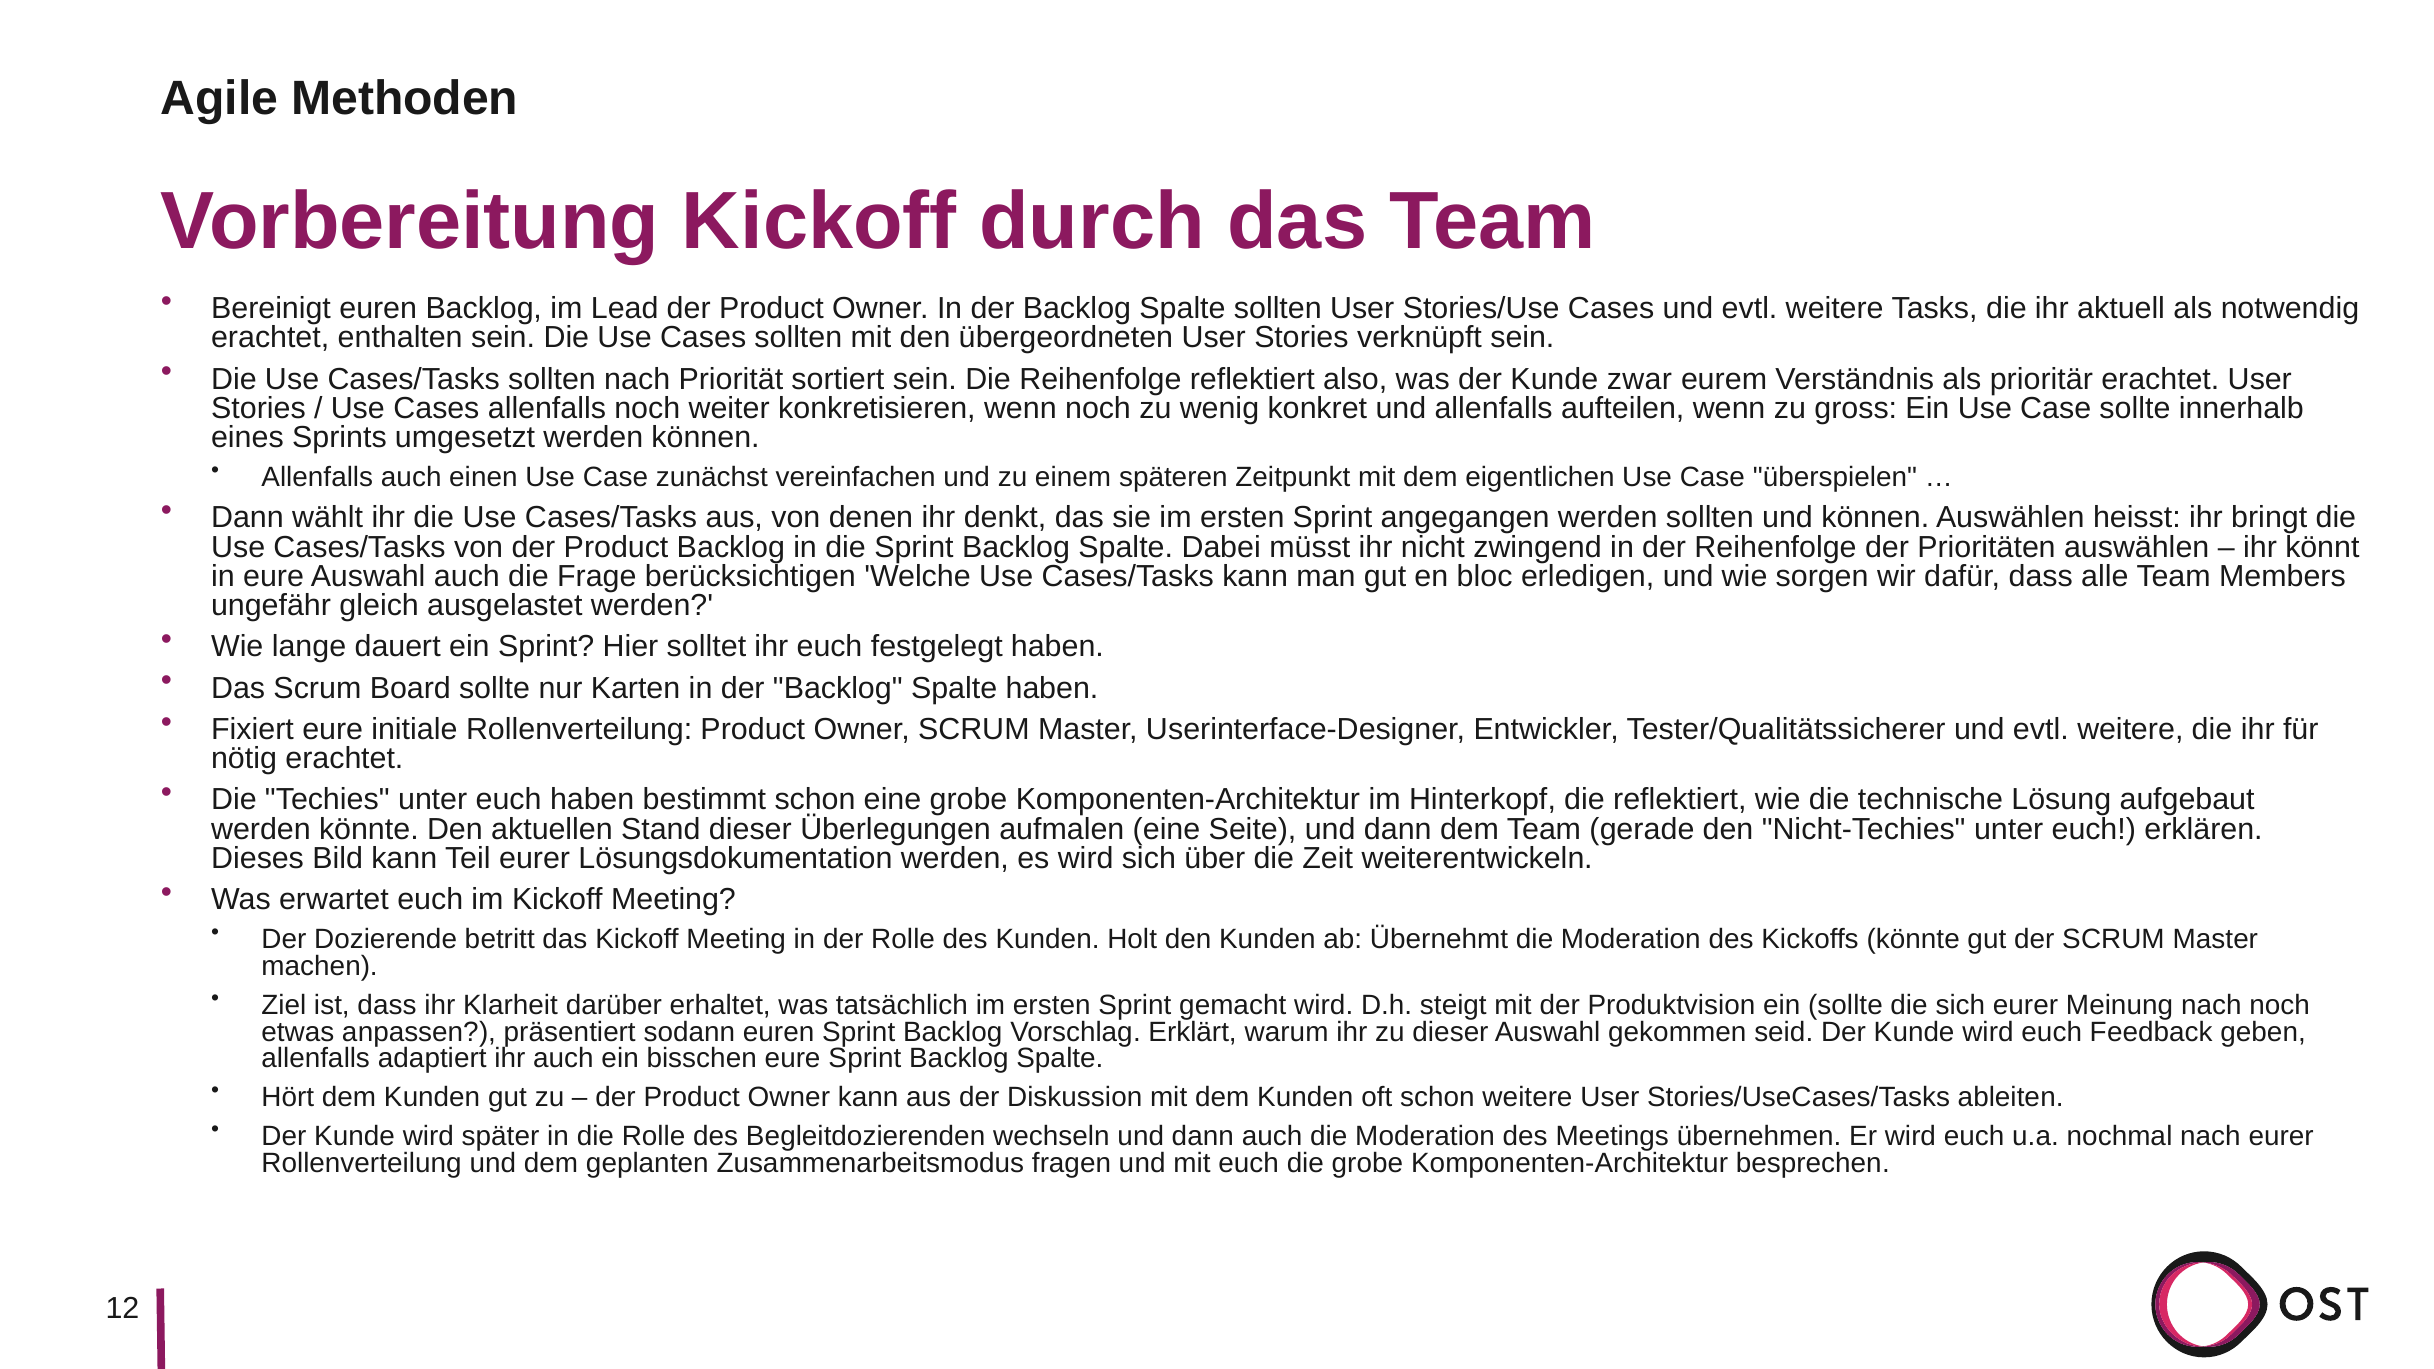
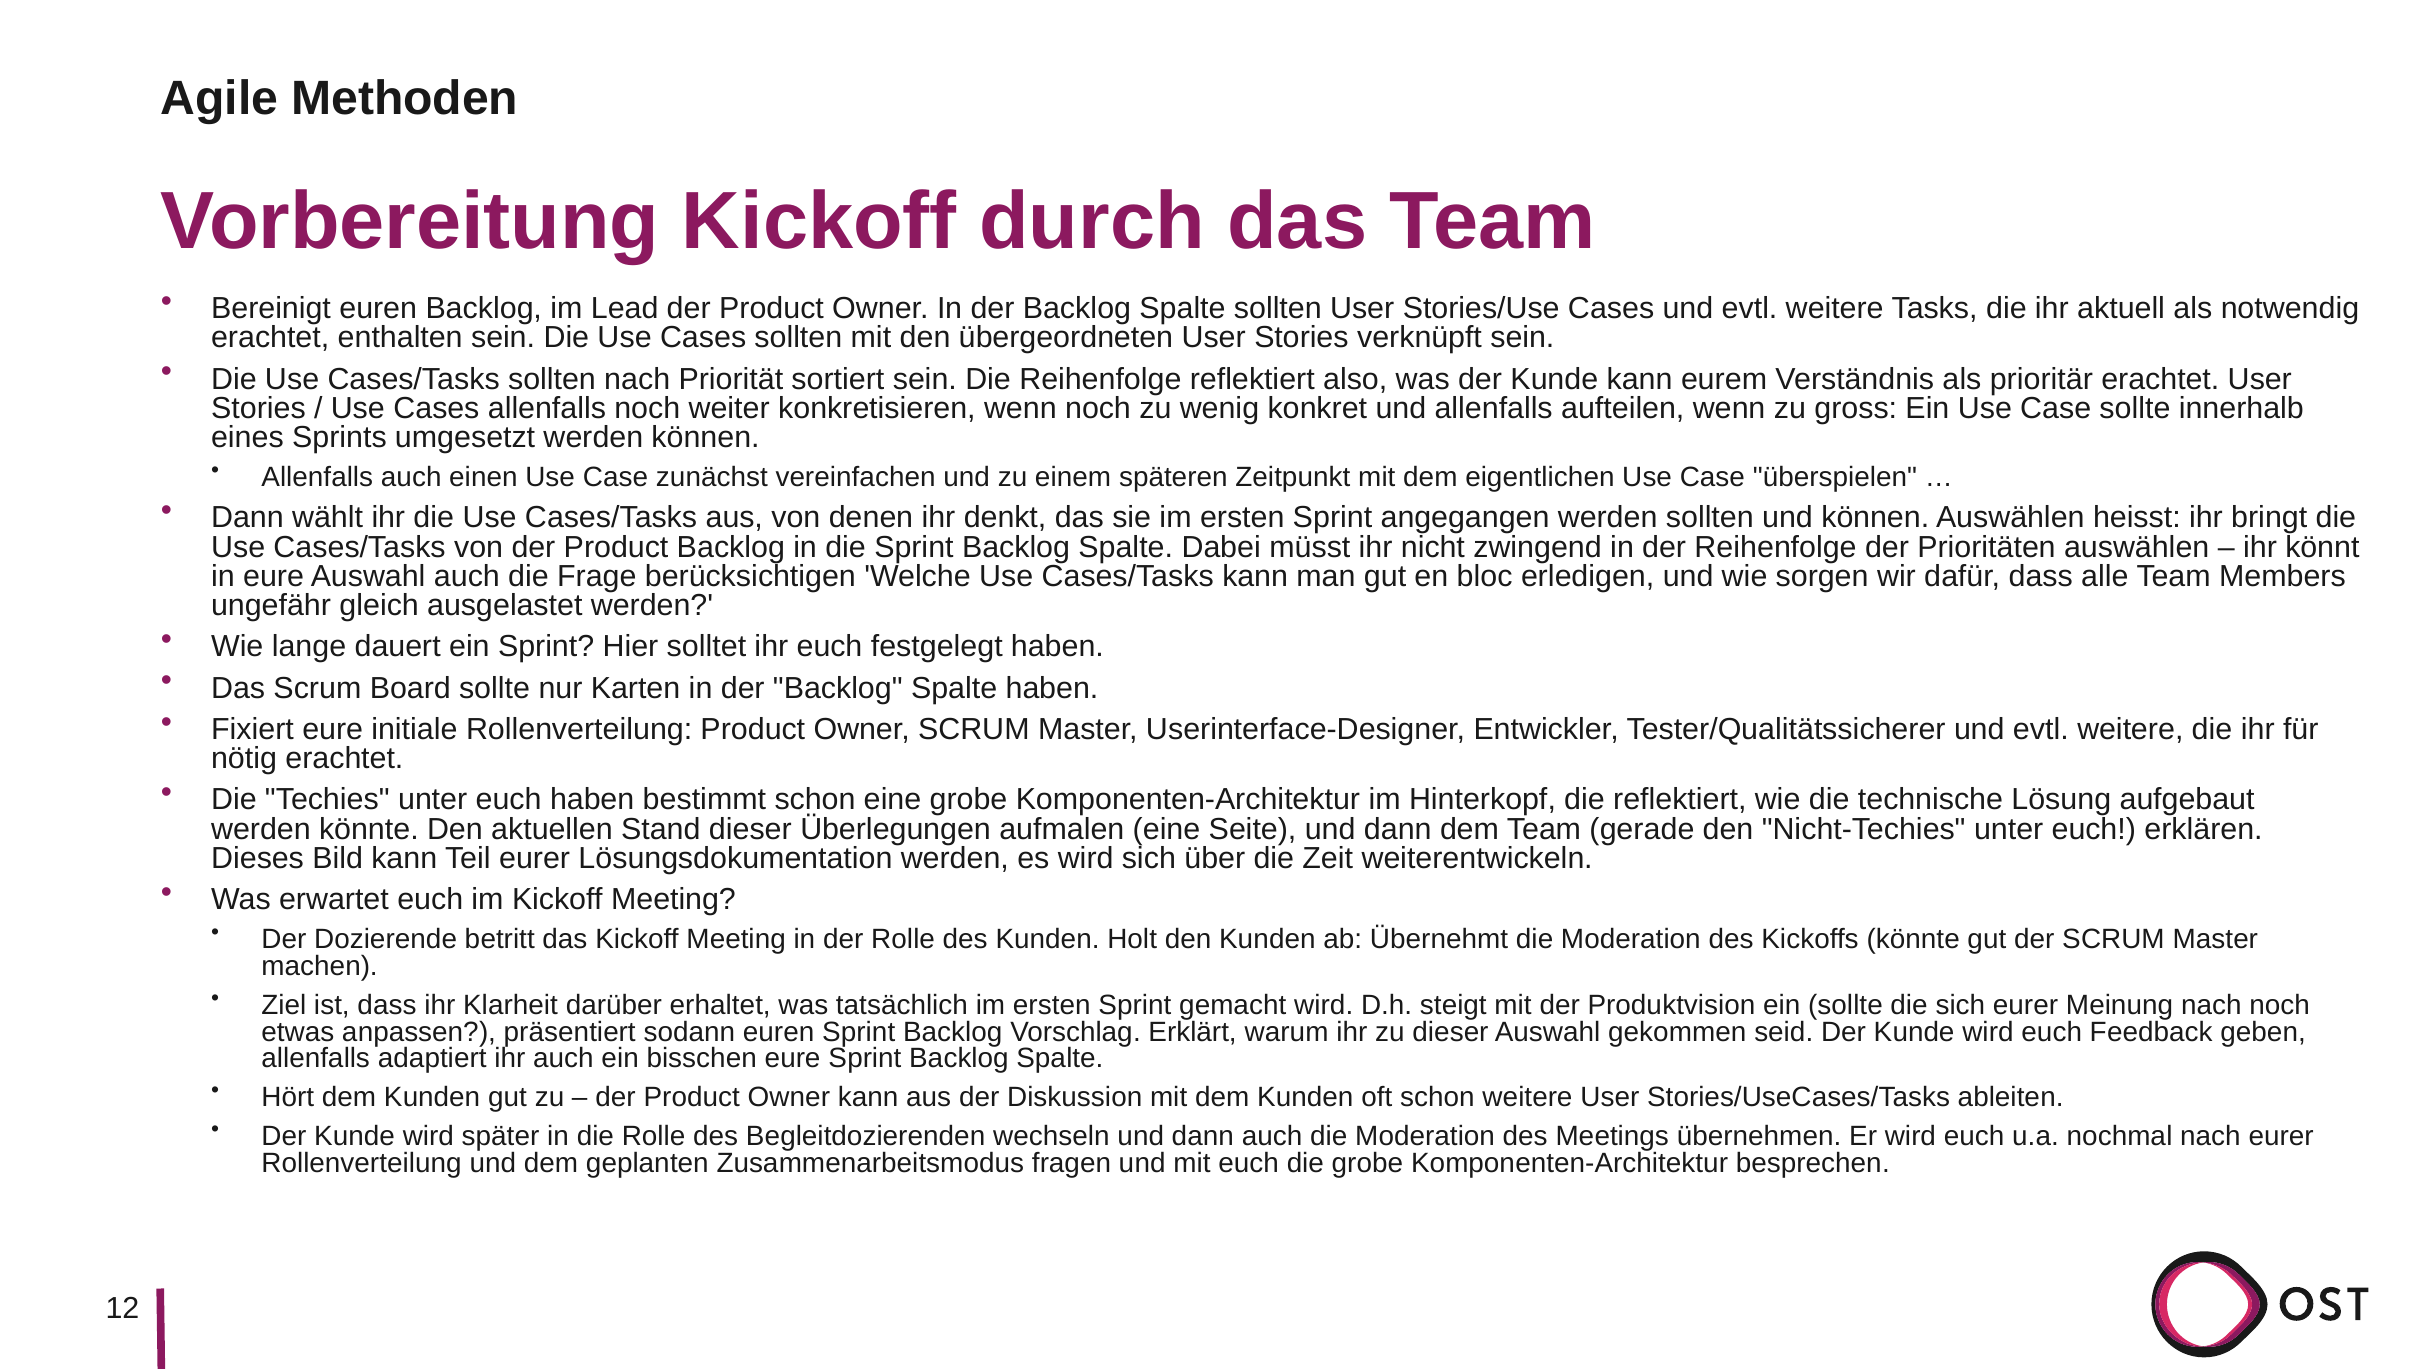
Kunde zwar: zwar -> kann
